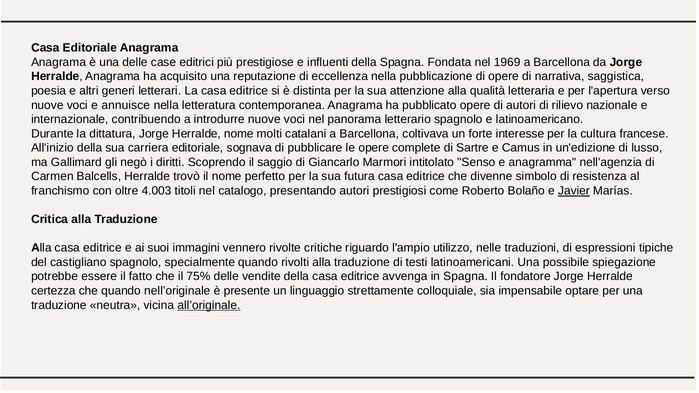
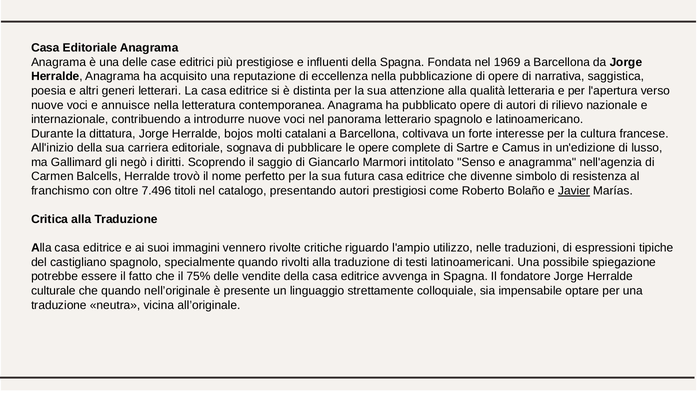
Herralde nome: nome -> bojos
4.003: 4.003 -> 7.496
certezza: certezza -> culturale
all’originale underline: present -> none
